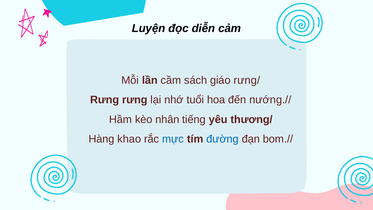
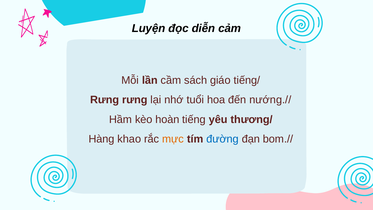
rưng/: rưng/ -> tiếng/
nhân: nhân -> hoàn
mực colour: blue -> orange
